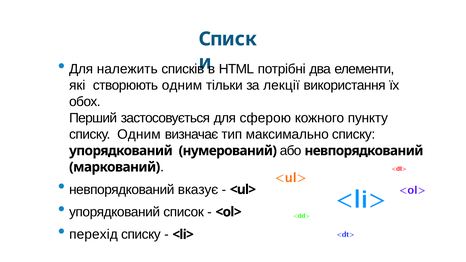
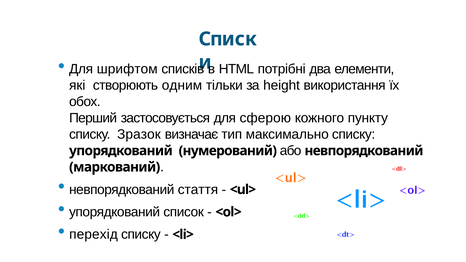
належить: належить -> шрифтом
лекції: лекції -> height
списку Одним: Одним -> Зразок
вказує: вказує -> стаття
